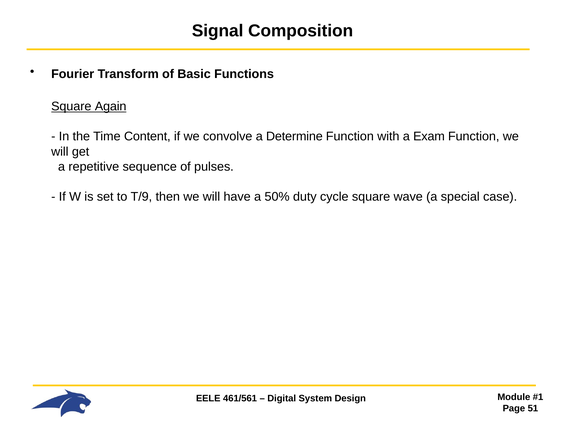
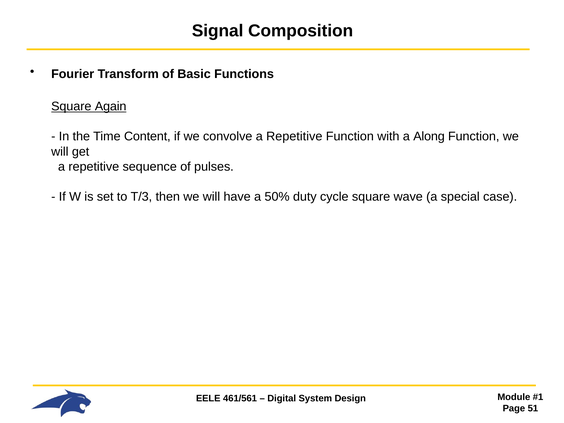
convolve a Determine: Determine -> Repetitive
Exam: Exam -> Along
T/9: T/9 -> T/3
